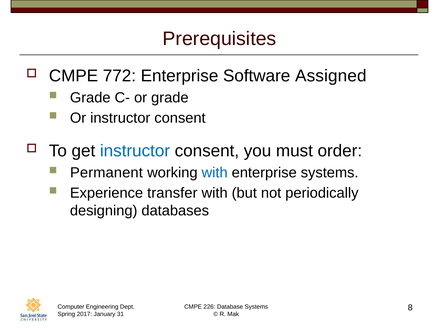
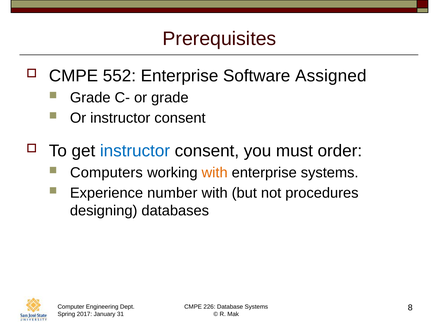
772: 772 -> 552
Permanent: Permanent -> Computers
with at (215, 173) colour: blue -> orange
transfer: transfer -> number
periodically: periodically -> procedures
